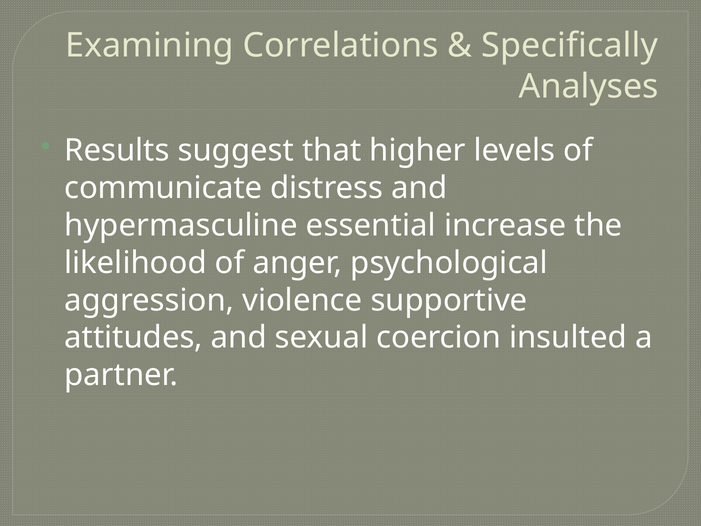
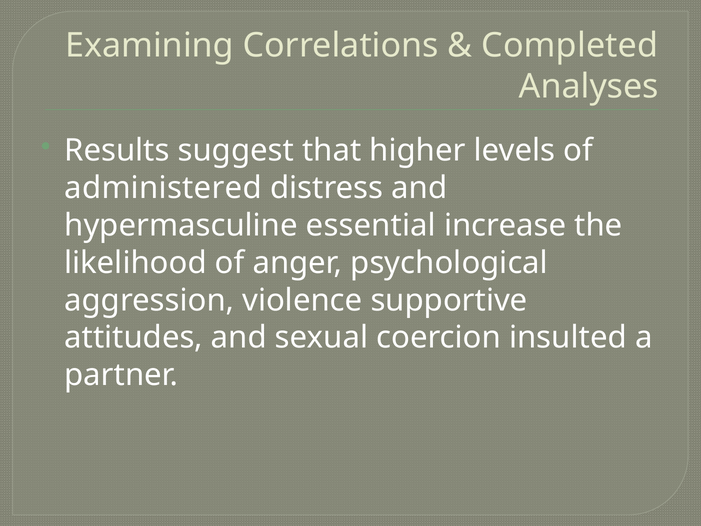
Specifically: Specifically -> Completed
communicate: communicate -> administered
